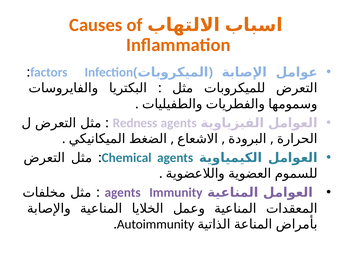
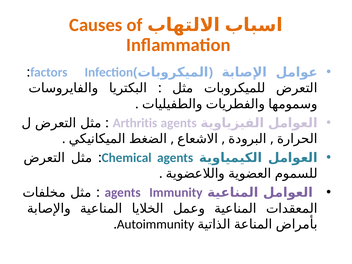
Redness: Redness -> Arthritis
